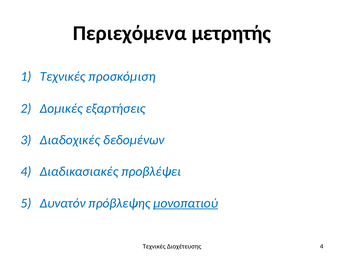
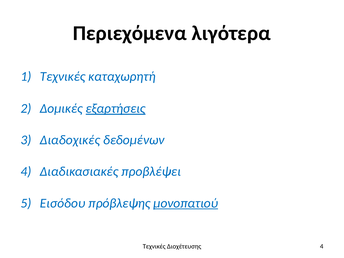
μετρητής: μετρητής -> λιγότερα
προσκόμιση: προσκόμιση -> καταχωρητή
εξαρτήσεις underline: none -> present
Δυνατόν: Δυνατόν -> Εισόδου
